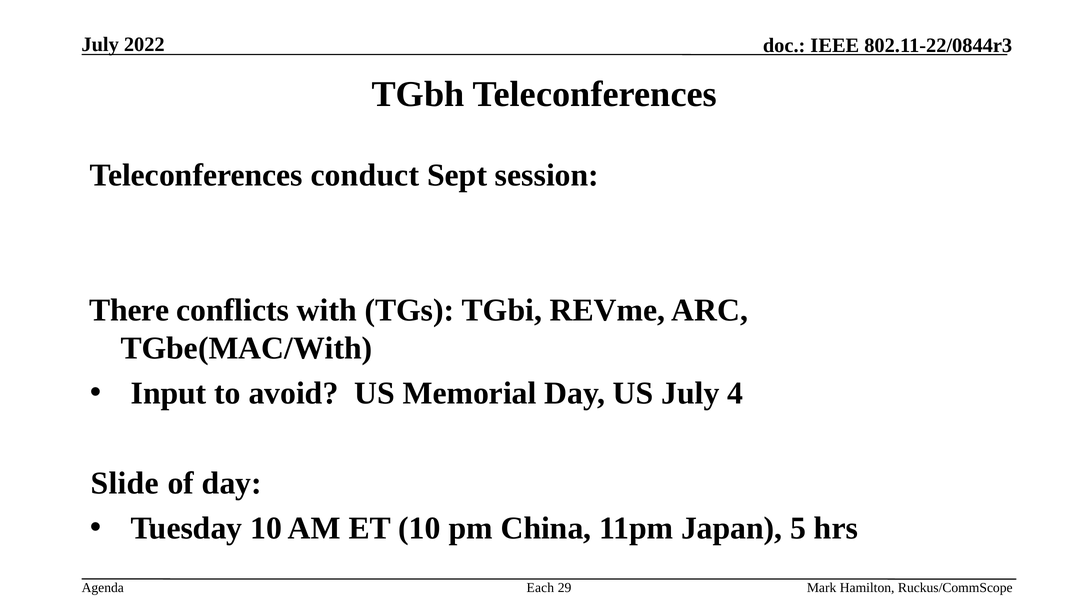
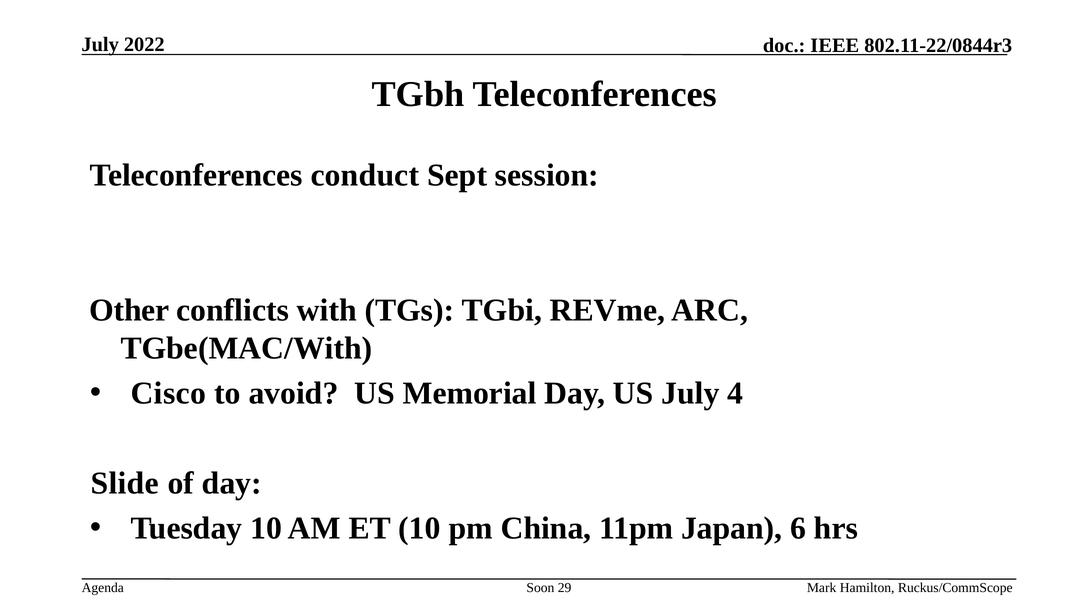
There: There -> Other
Input: Input -> Cisco
5: 5 -> 6
Each: Each -> Soon
